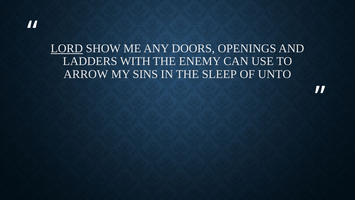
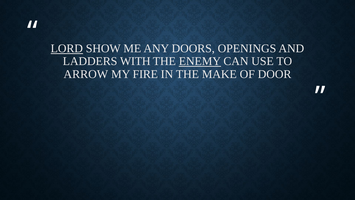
ENEMY underline: none -> present
SINS: SINS -> FIRE
SLEEP: SLEEP -> MAKE
UNTO: UNTO -> DOOR
